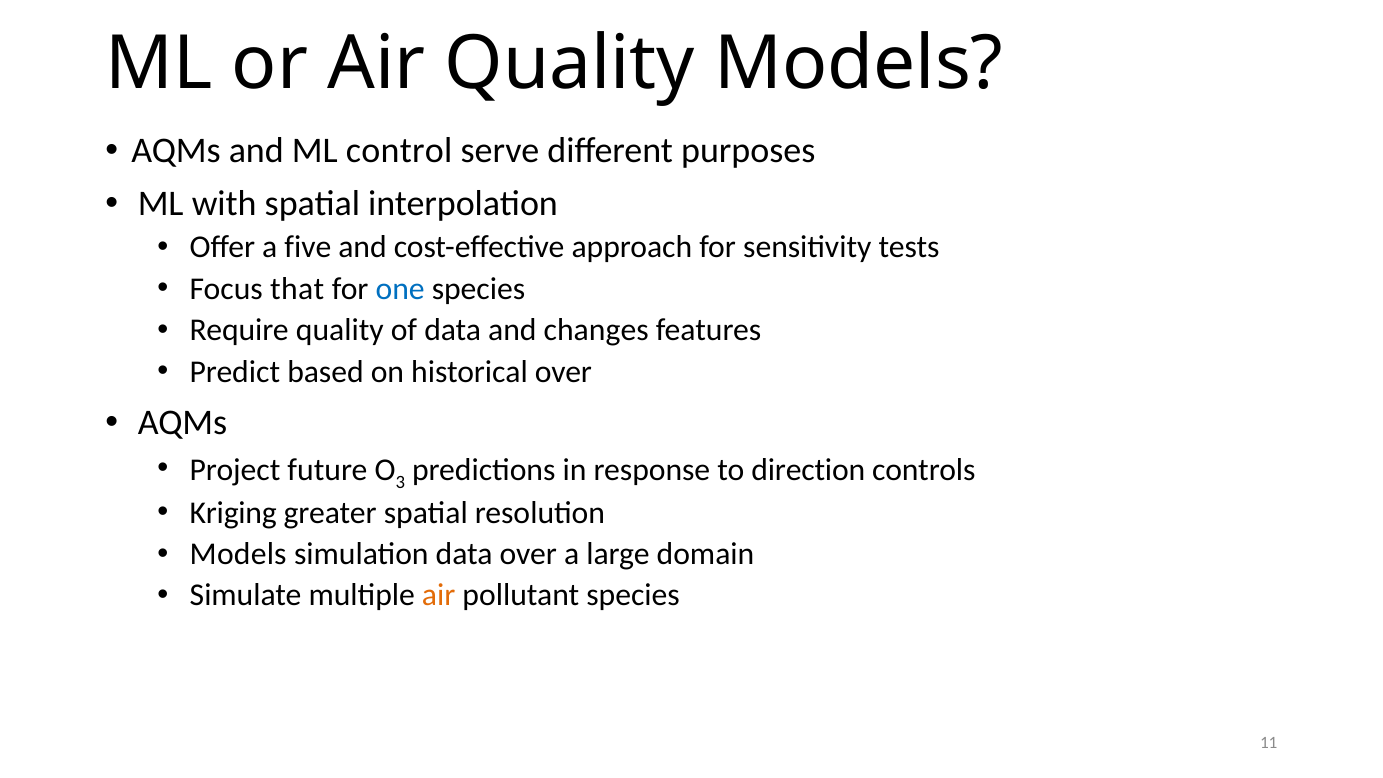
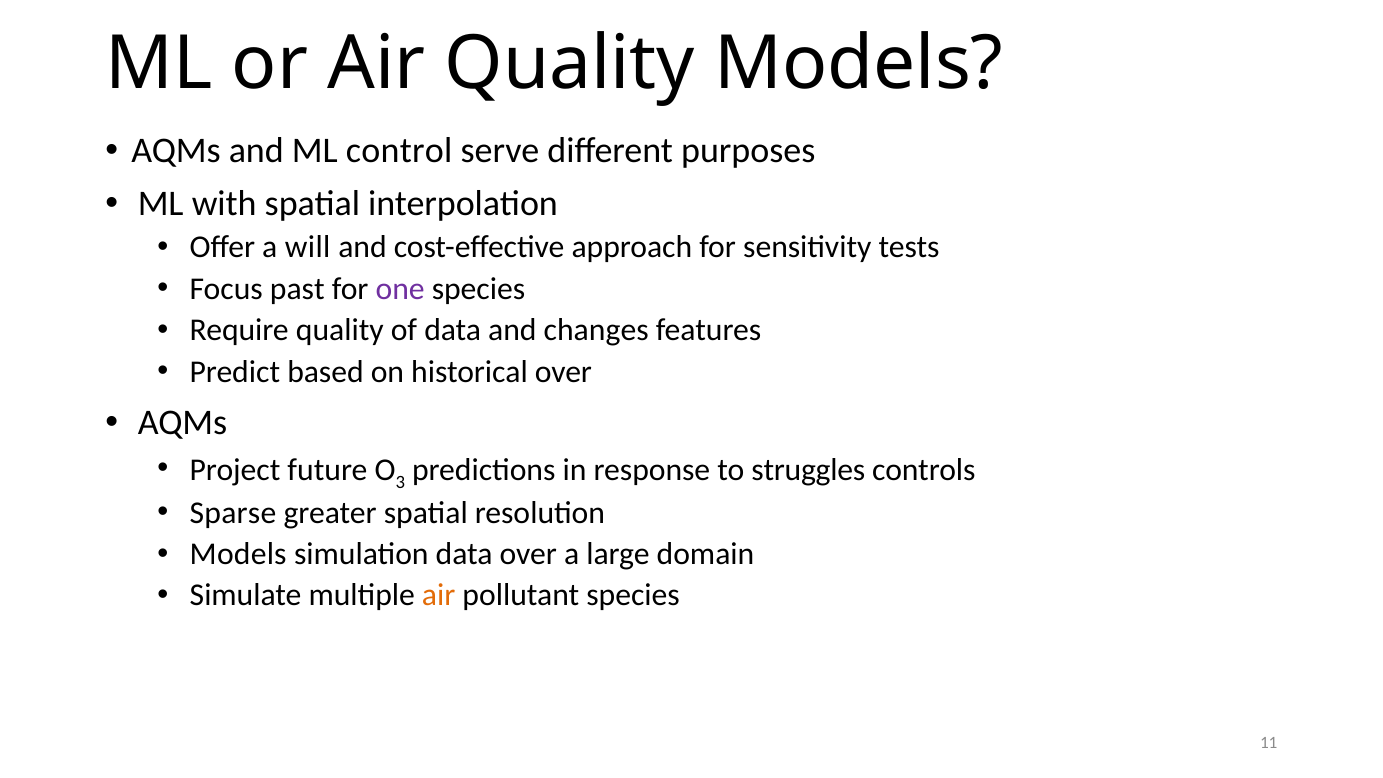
five: five -> will
that: that -> past
one colour: blue -> purple
direction: direction -> struggles
Kriging: Kriging -> Sparse
